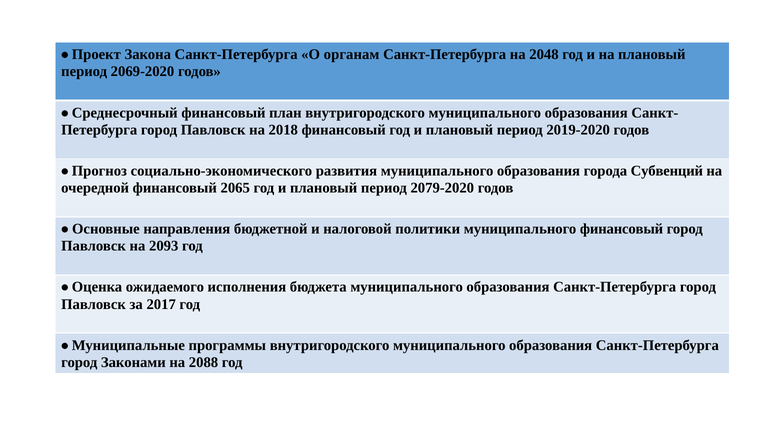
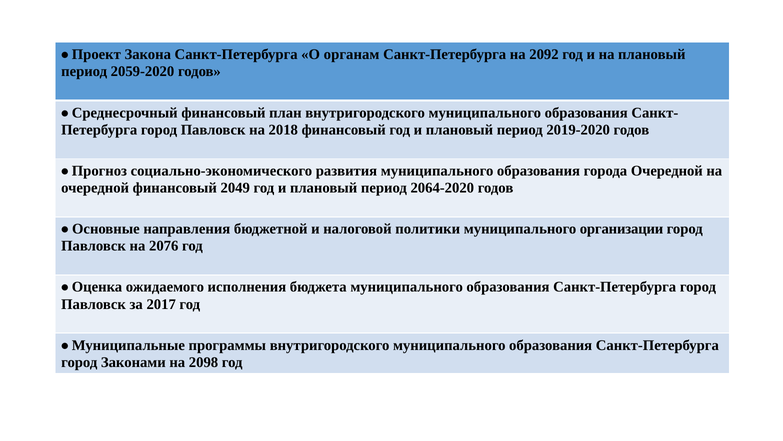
2048: 2048 -> 2092
2069-2020: 2069-2020 -> 2059-2020
города Субвенций: Субвенций -> Очередной
2065: 2065 -> 2049
2079-2020: 2079-2020 -> 2064-2020
муниципального финансовый: финансовый -> организации
2093: 2093 -> 2076
2088: 2088 -> 2098
